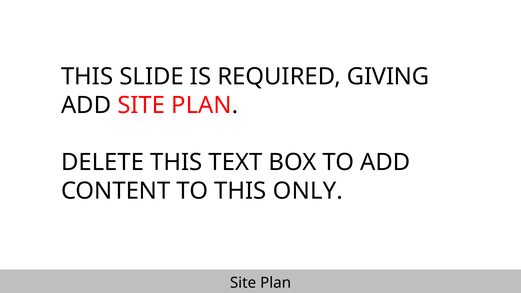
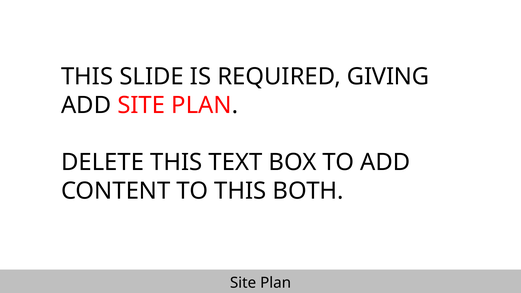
ONLY: ONLY -> BOTH
